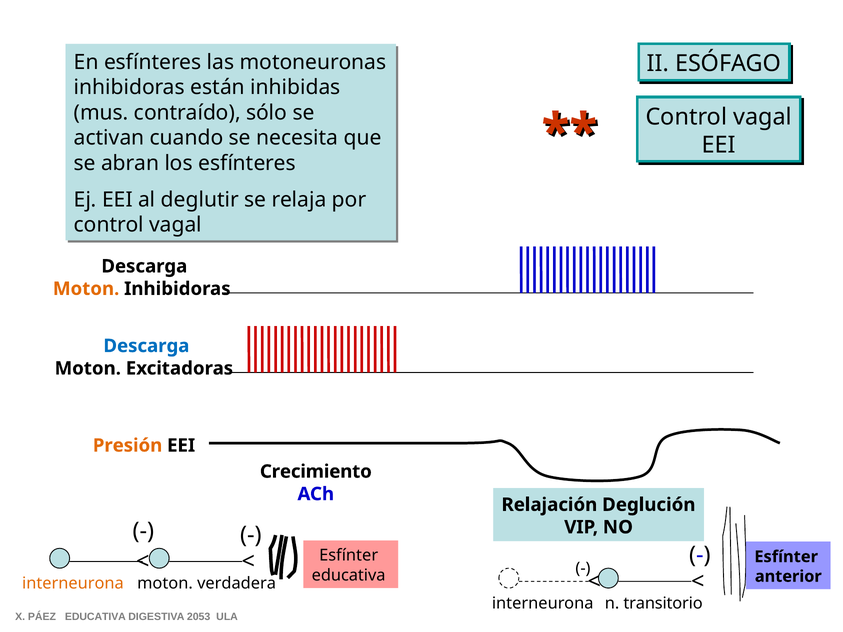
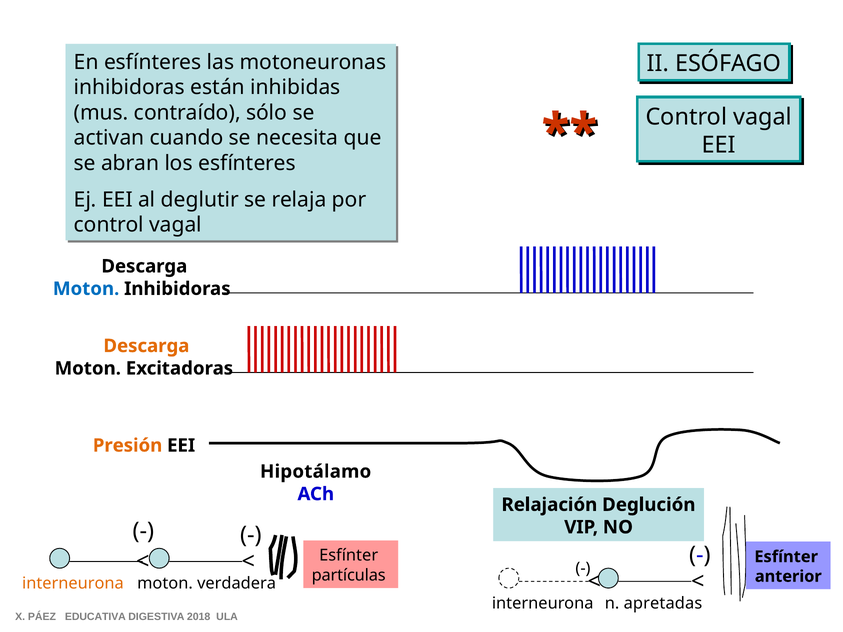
Moton at (86, 289) colour: orange -> blue
Descarga at (146, 346) colour: blue -> orange
Crecimiento: Crecimiento -> Hipotálamo
educativa at (349, 575): educativa -> partículas
transitorio: transitorio -> apretadas
2053: 2053 -> 2018
